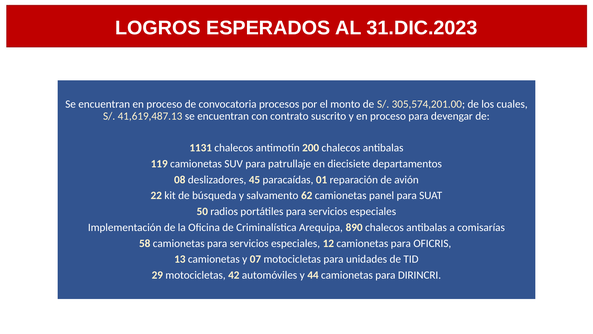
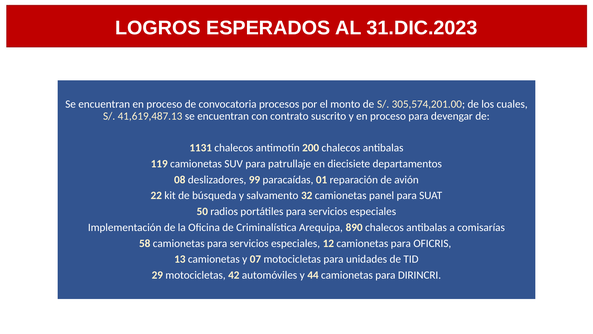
45: 45 -> 99
62: 62 -> 32
